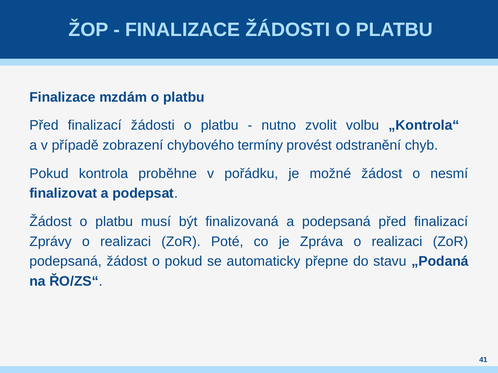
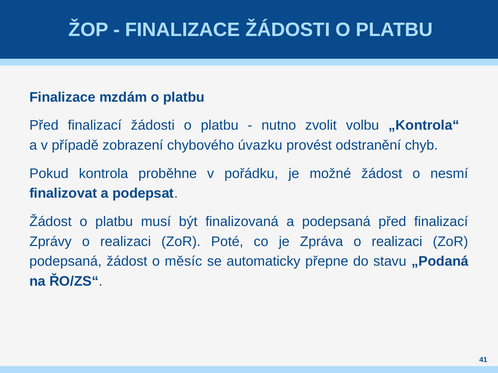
termíny: termíny -> úvazku
o pokud: pokud -> měsíc
